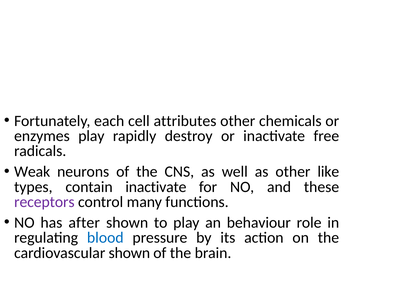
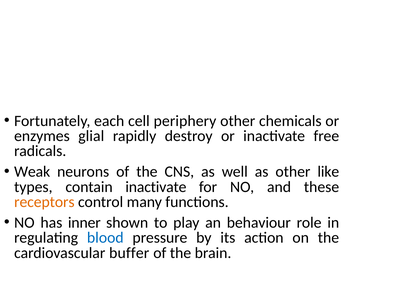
attributes: attributes -> periphery
enzymes play: play -> glial
receptors colour: purple -> orange
after: after -> inner
cardiovascular shown: shown -> buffer
